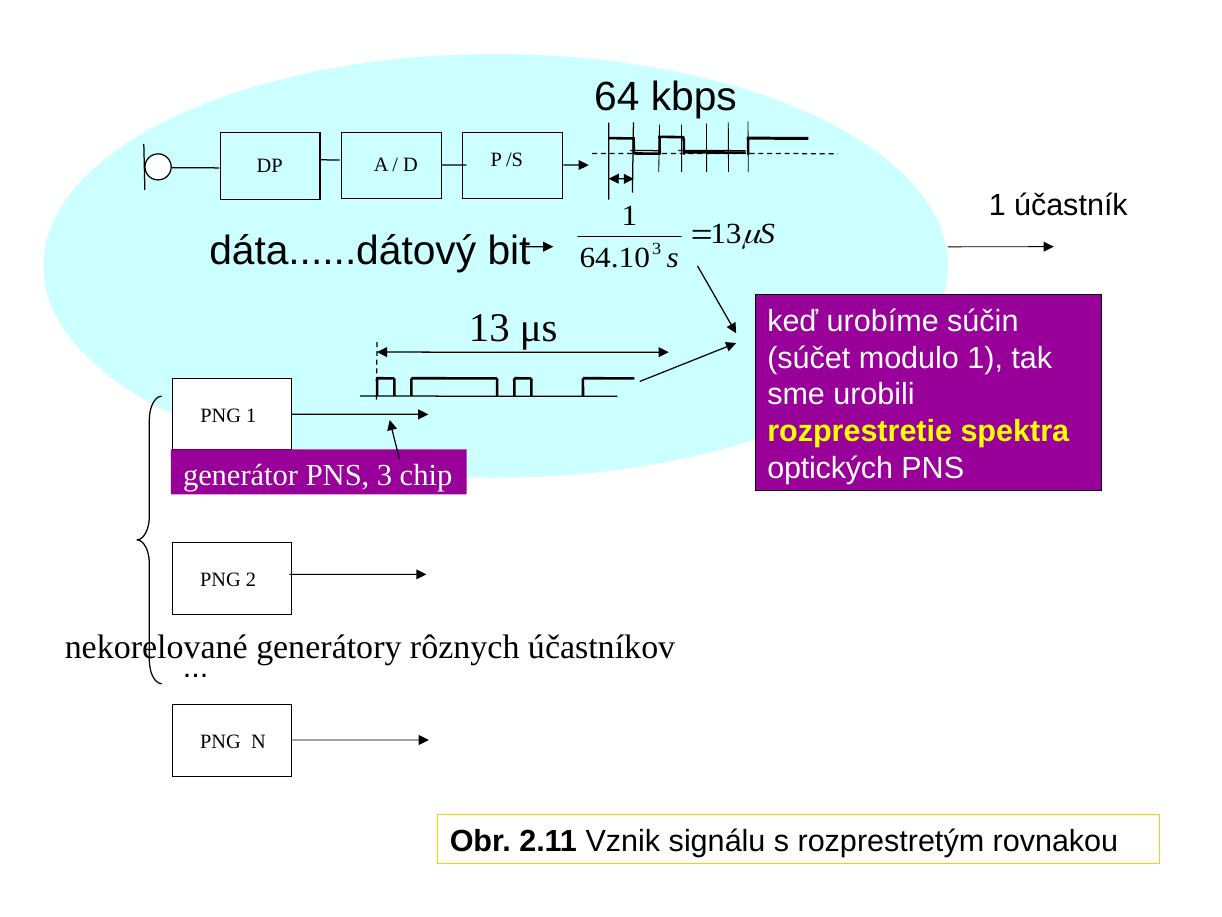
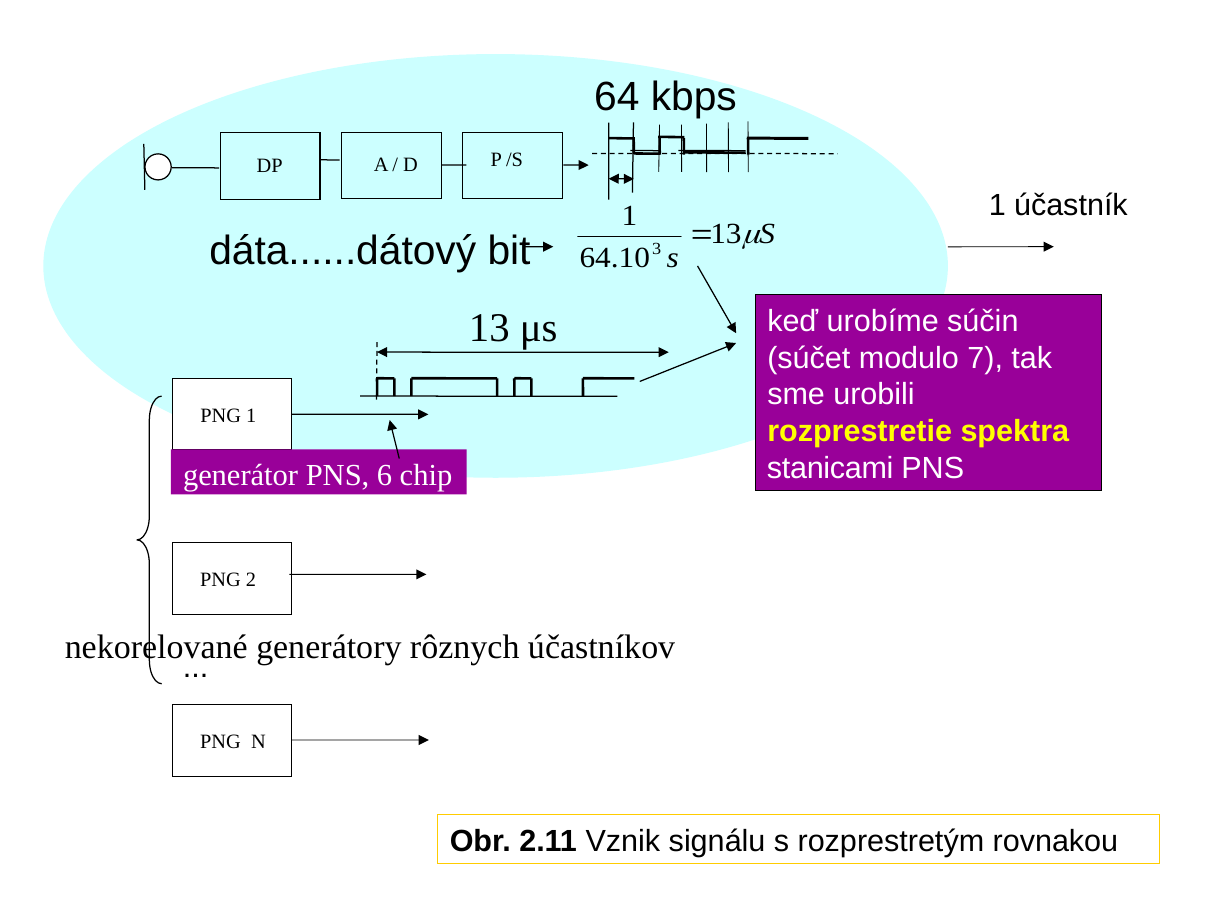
modulo 1: 1 -> 7
optických: optických -> stanicami
PNS 3: 3 -> 6
